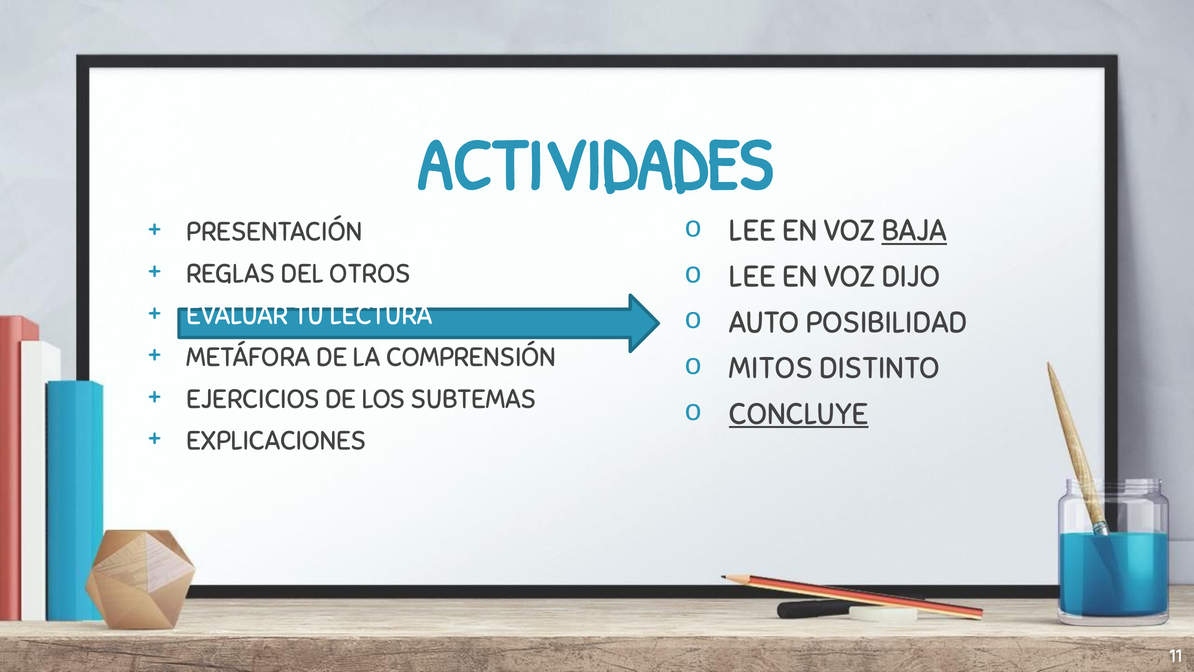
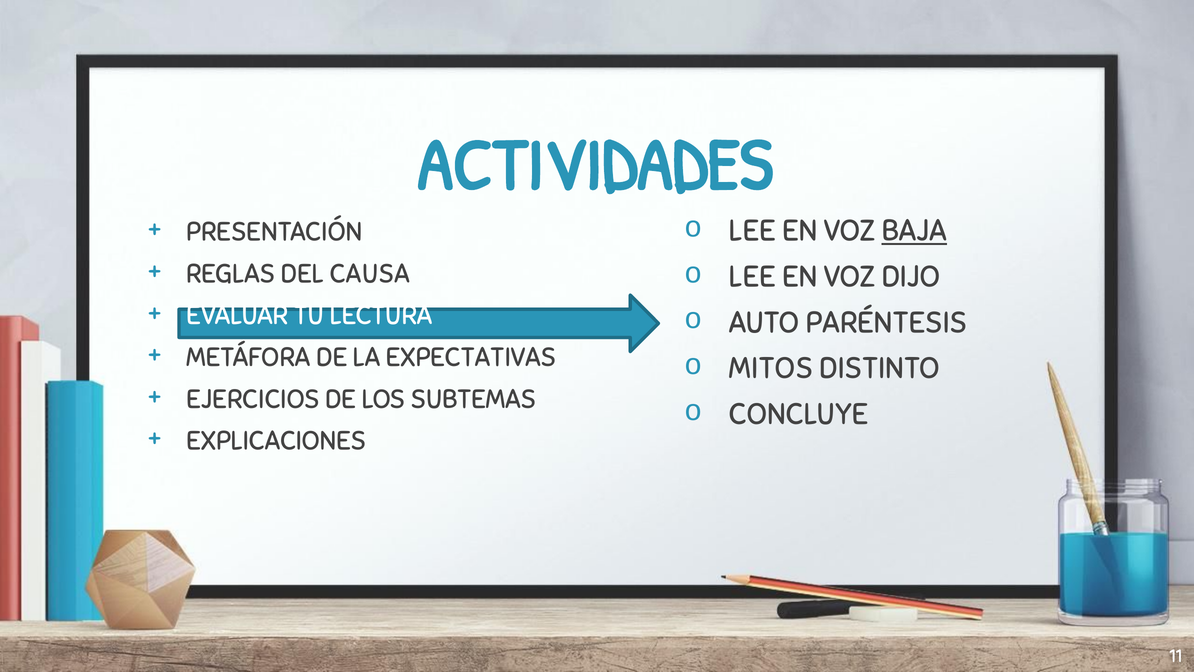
OTROS: OTROS -> CAUSA
POSIBILIDAD: POSIBILIDAD -> PARÉNTESIS
COMPRENSIÓN: COMPRENSIÓN -> EXPECTATIVAS
CONCLUYE underline: present -> none
